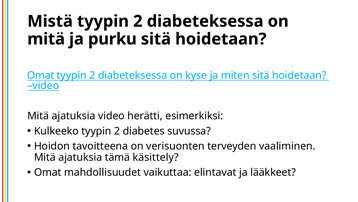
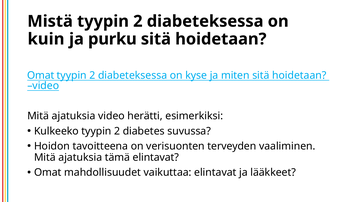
mitä at (46, 39): mitä -> kuin
tämä käsittely: käsittely -> elintavat
